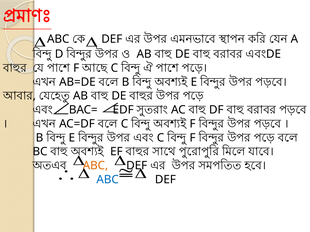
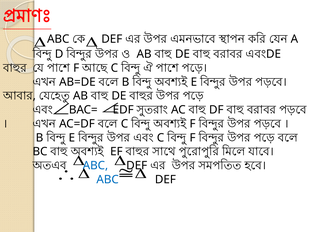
ABC at (95, 166) colour: orange -> blue
